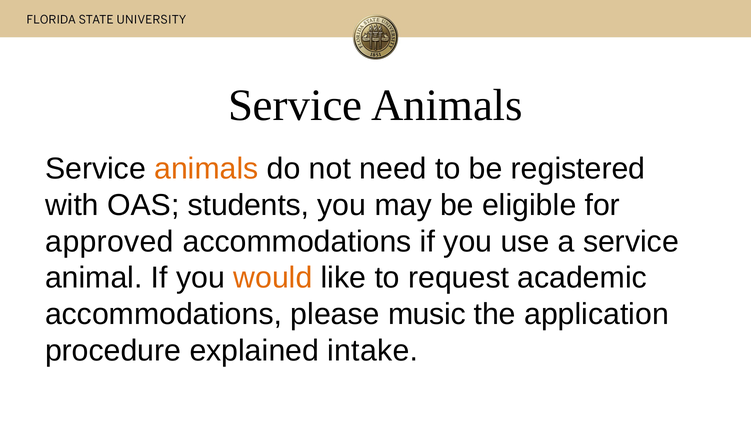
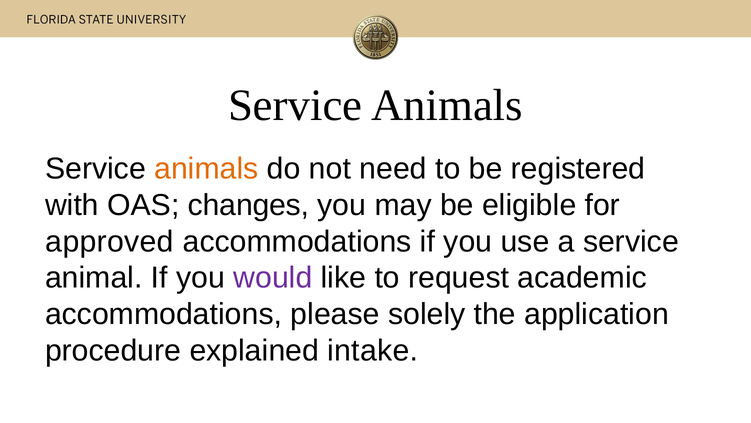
students: students -> changes
would colour: orange -> purple
music: music -> solely
